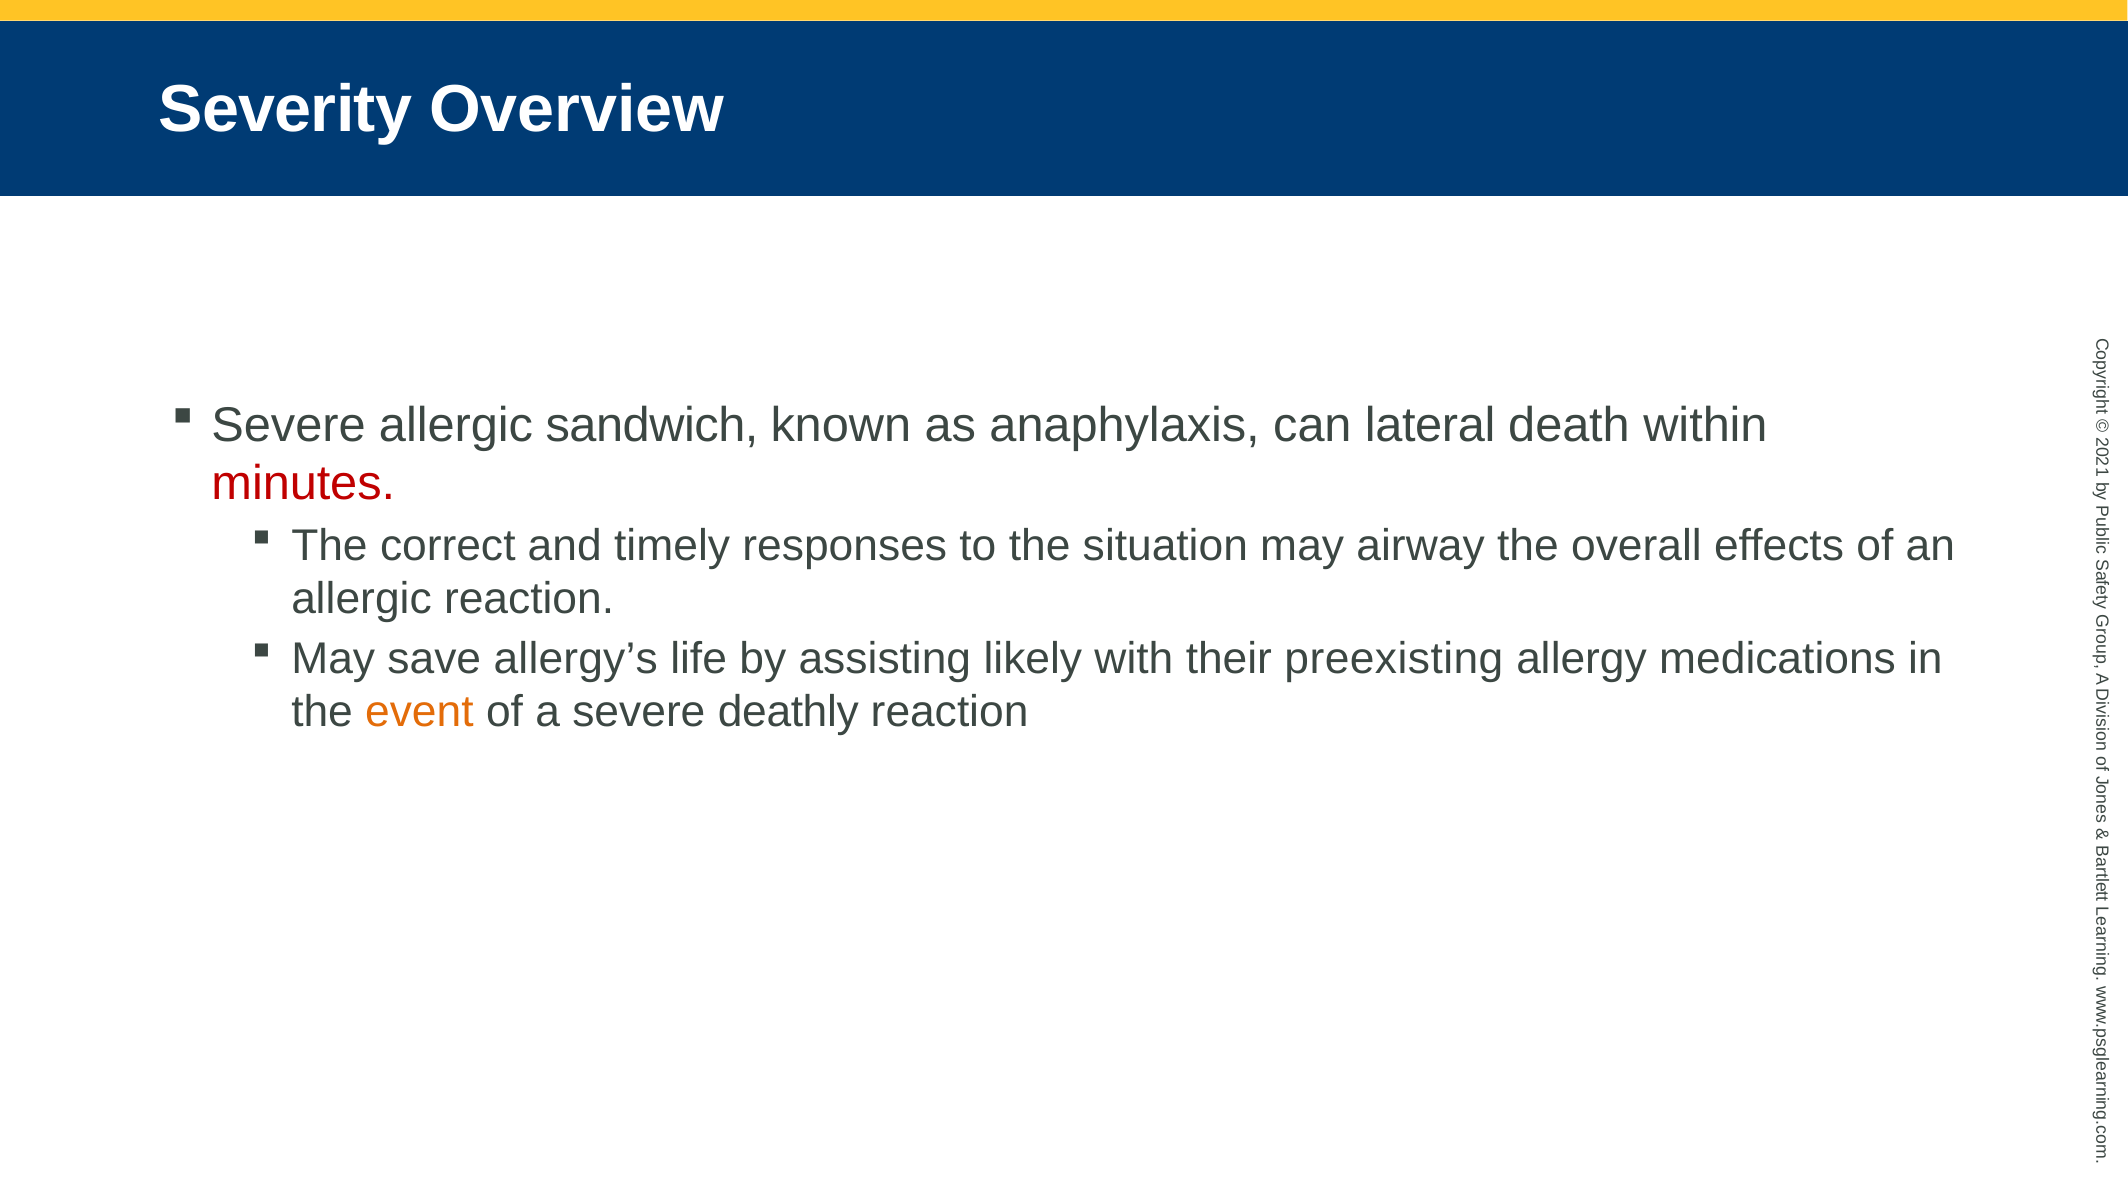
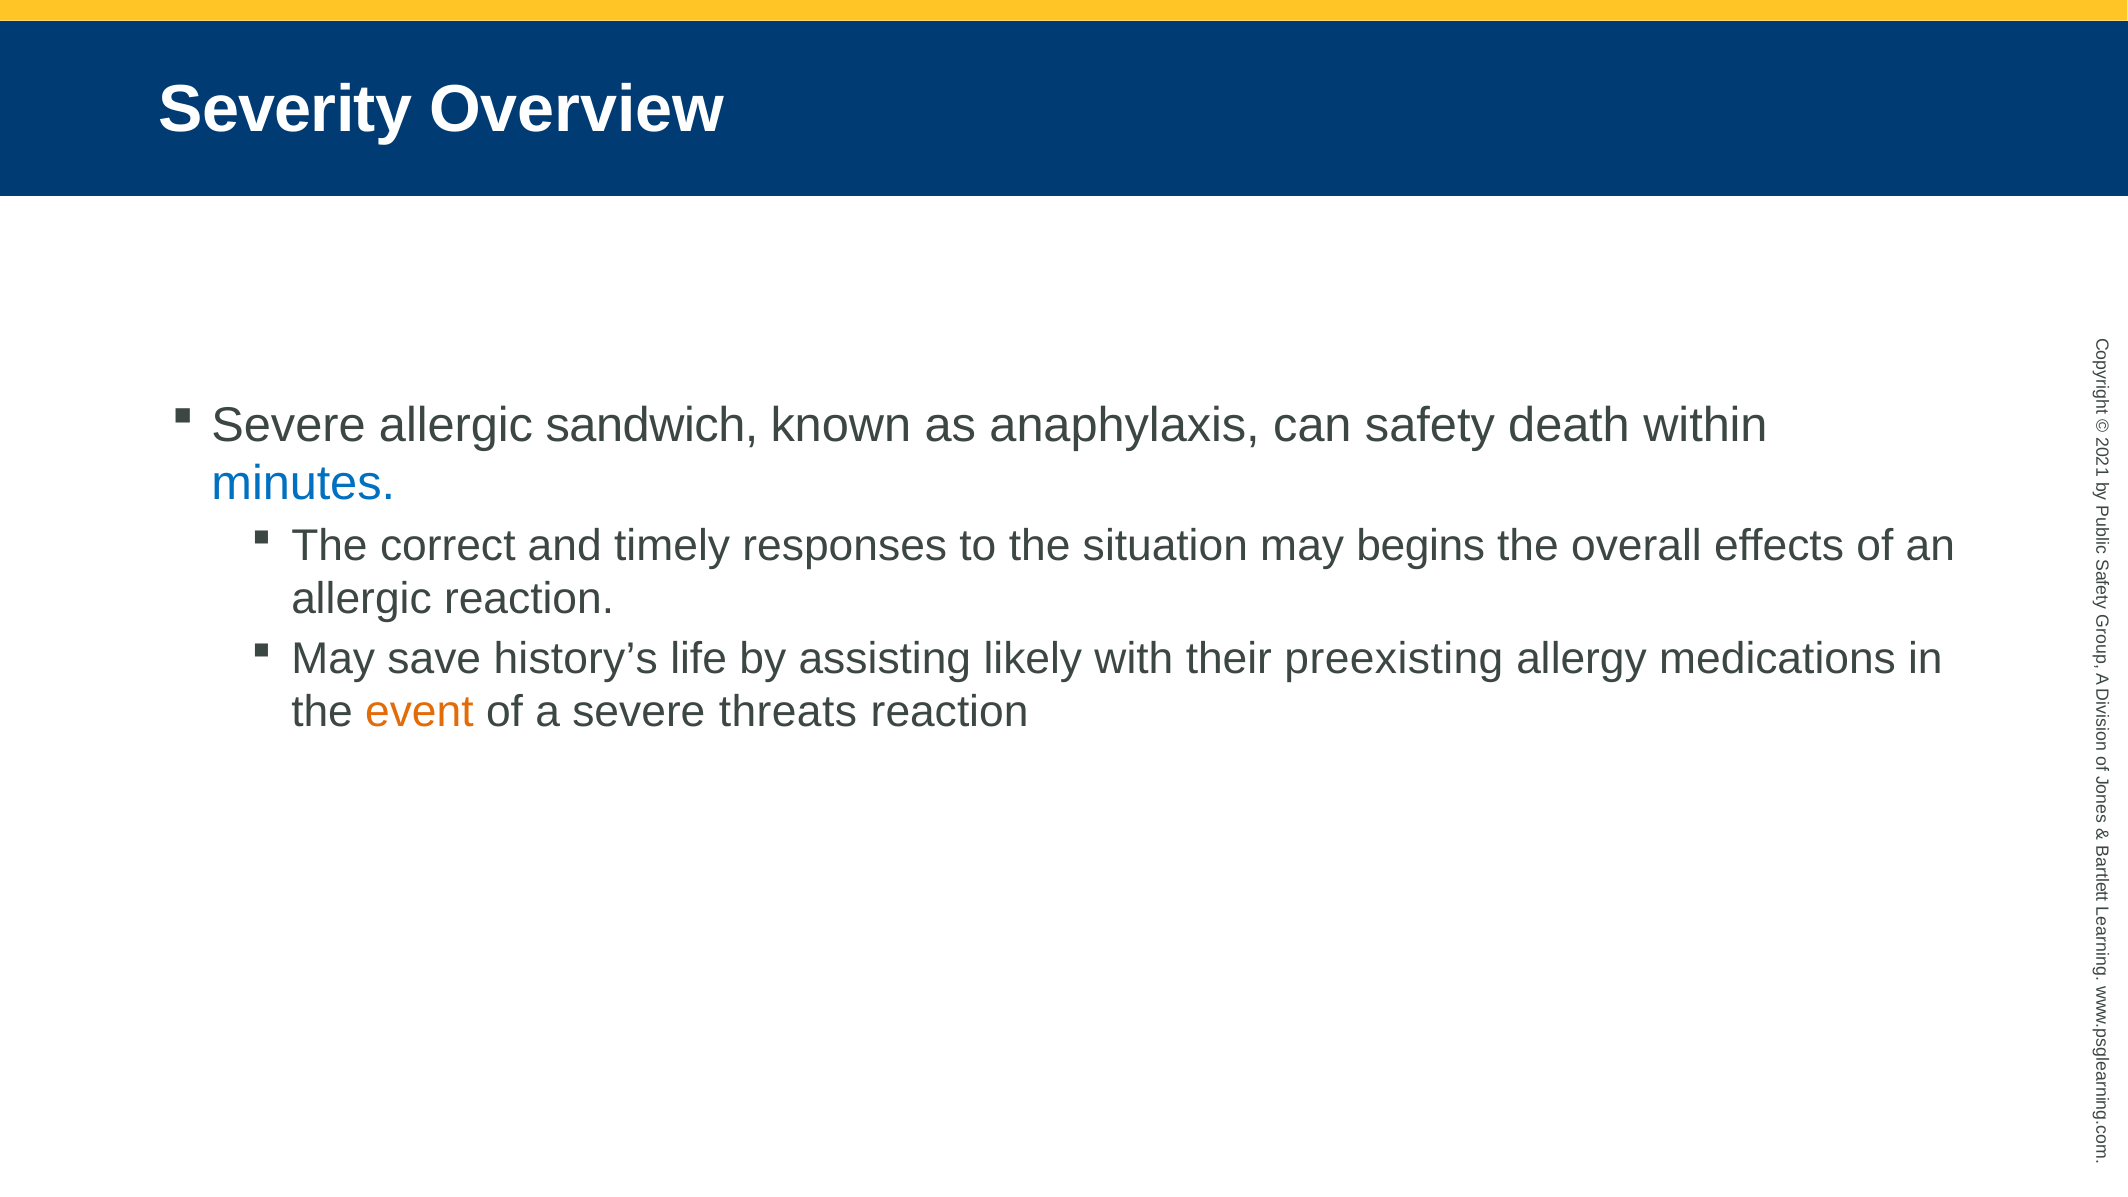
lateral: lateral -> safety
minutes colour: red -> blue
airway: airway -> begins
allergy’s: allergy’s -> history’s
deathly: deathly -> threats
